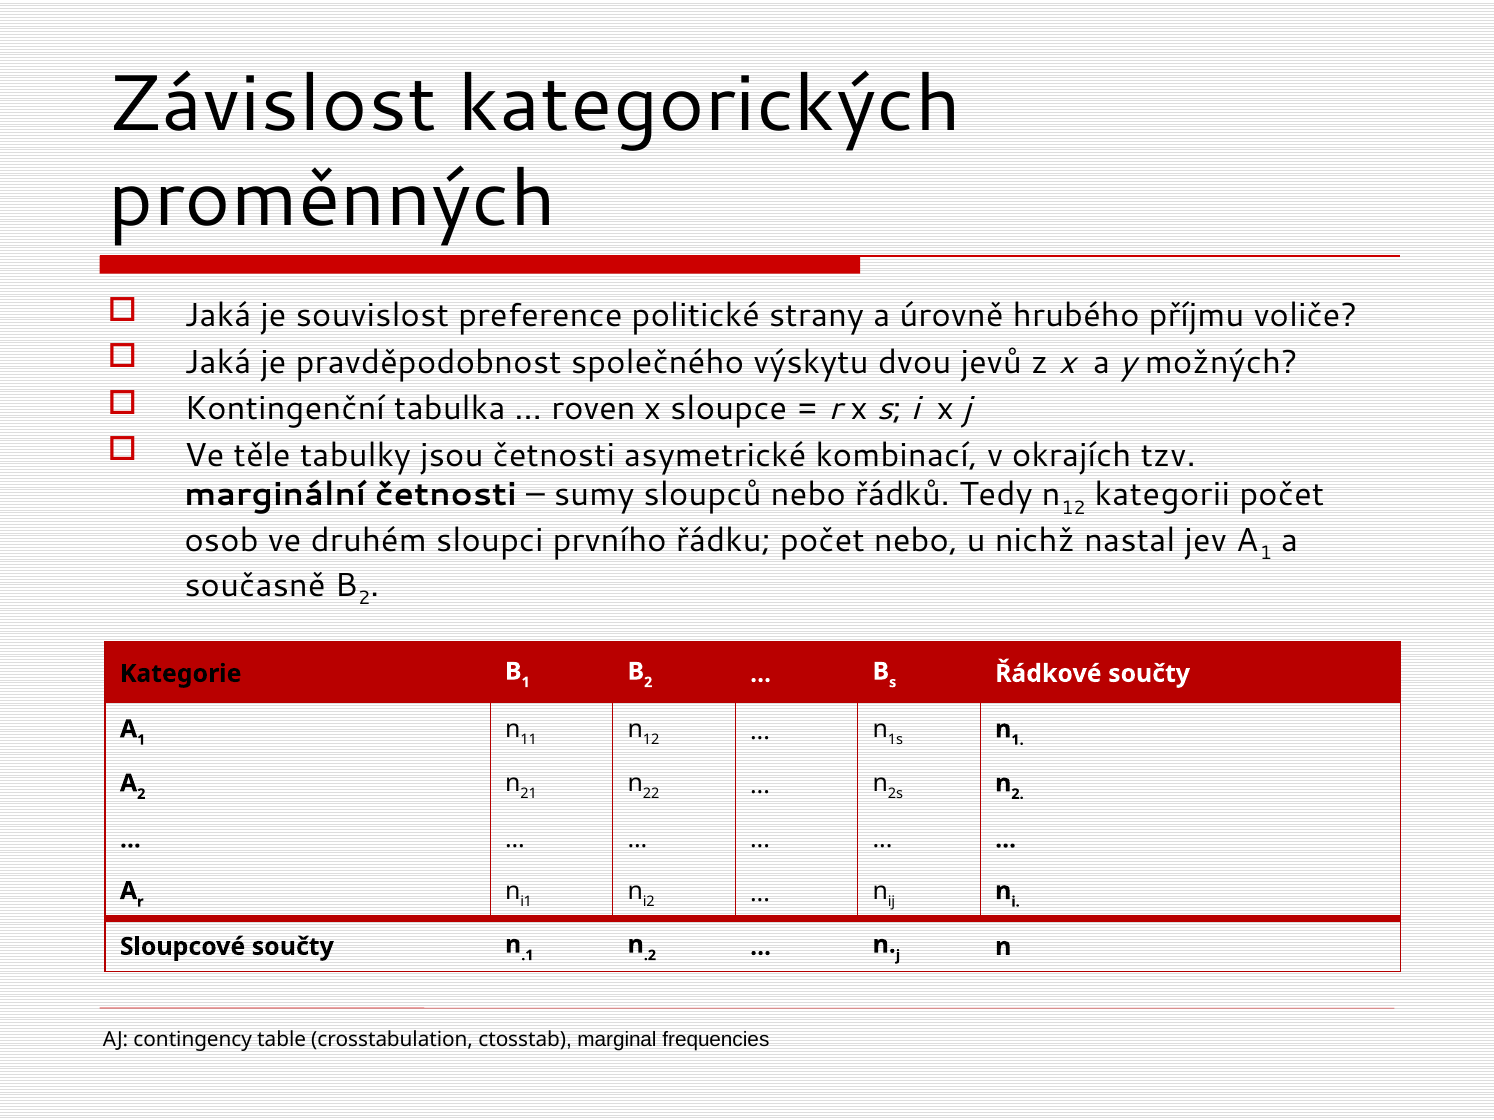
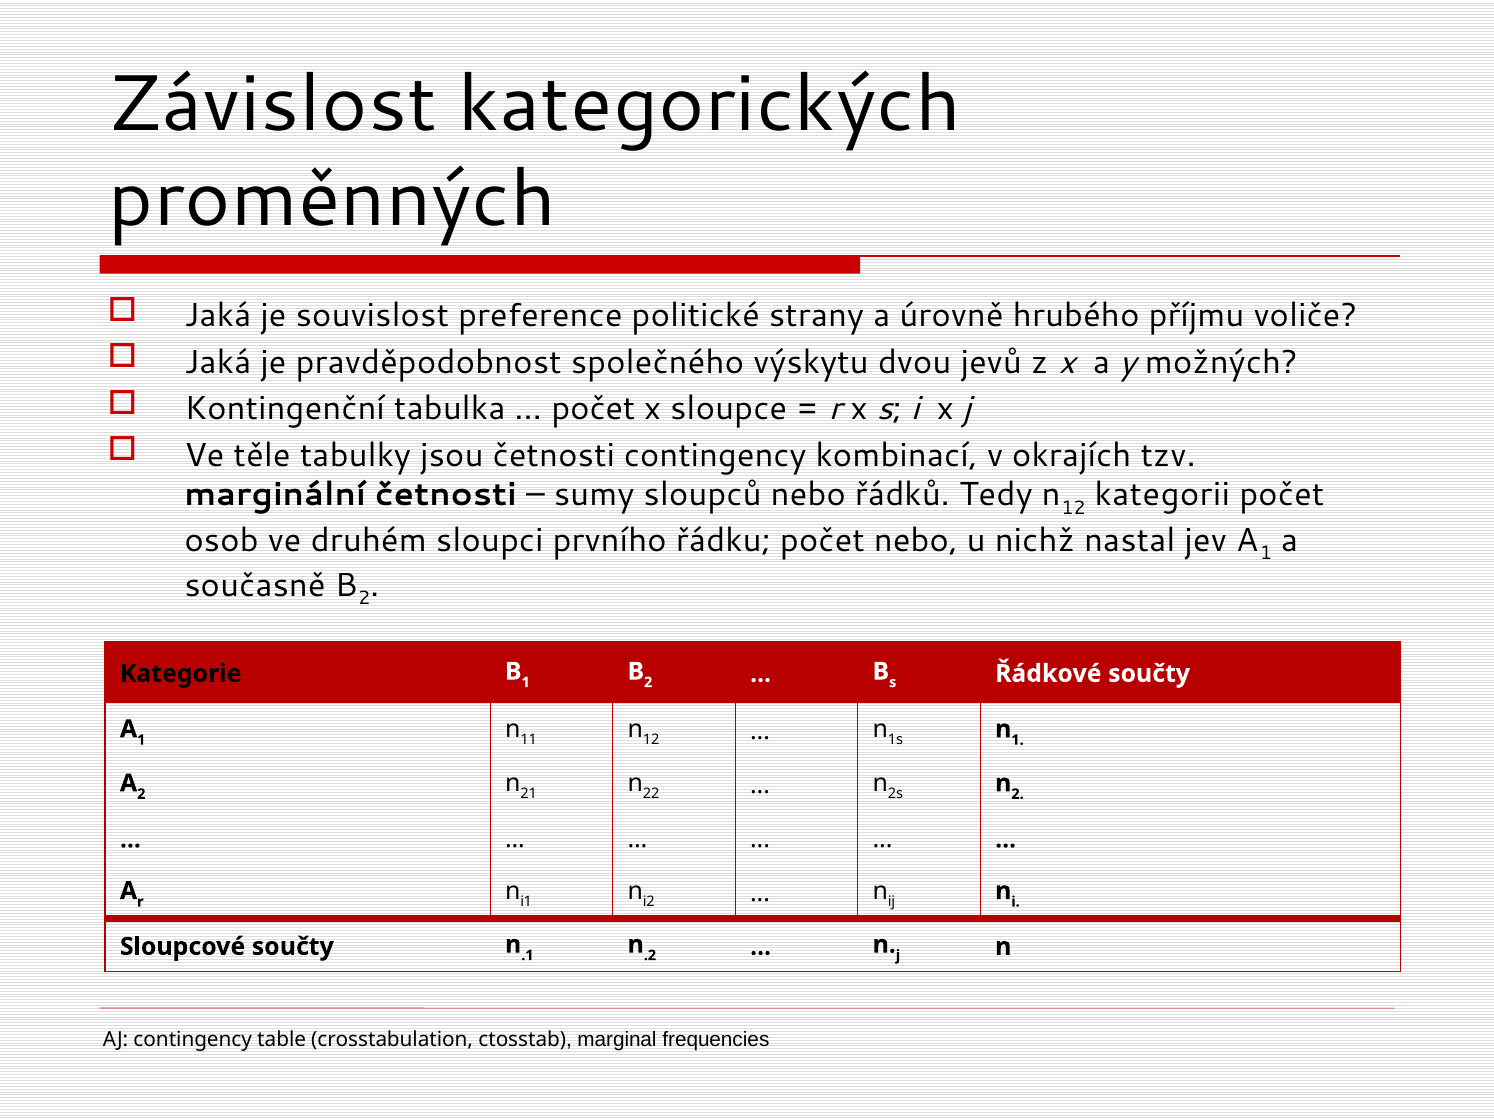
roven at (593, 409): roven -> počet
četnosti asymetrické: asymetrické -> contingency
